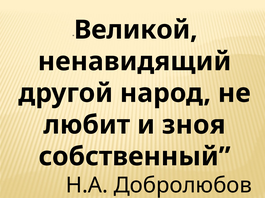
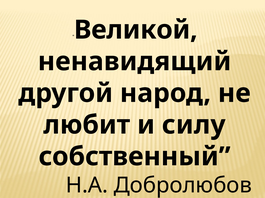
зноя: зноя -> силу
